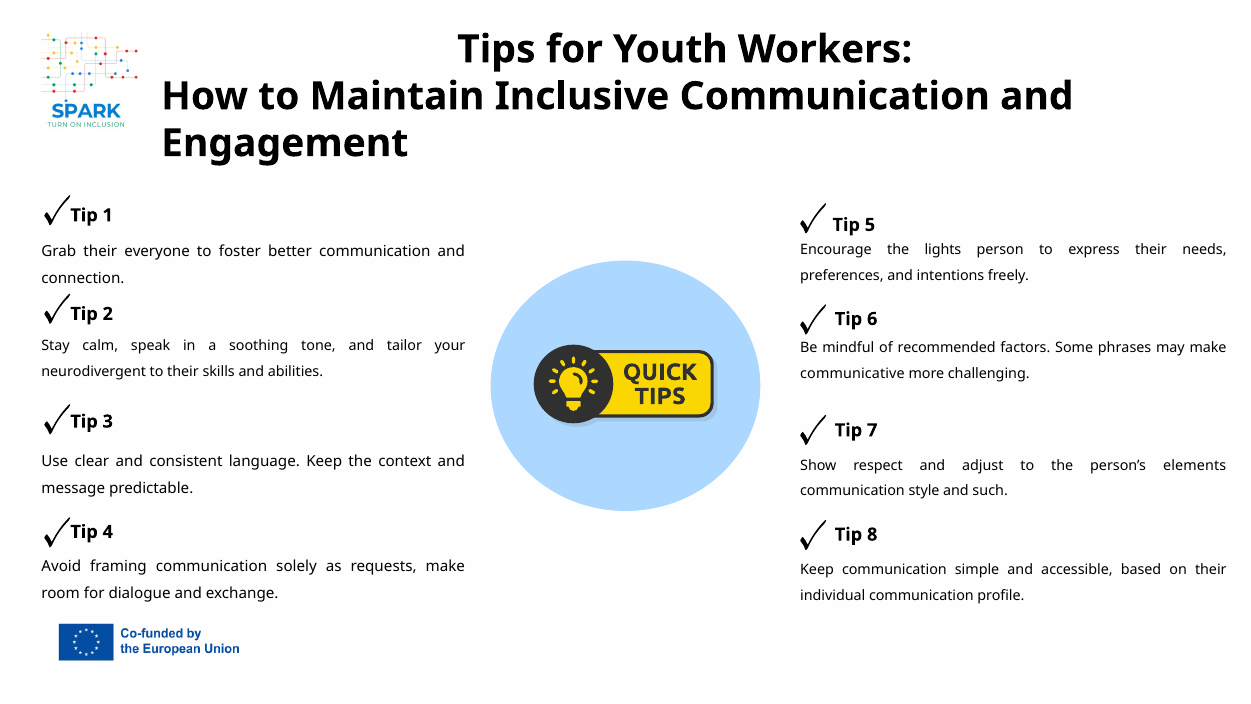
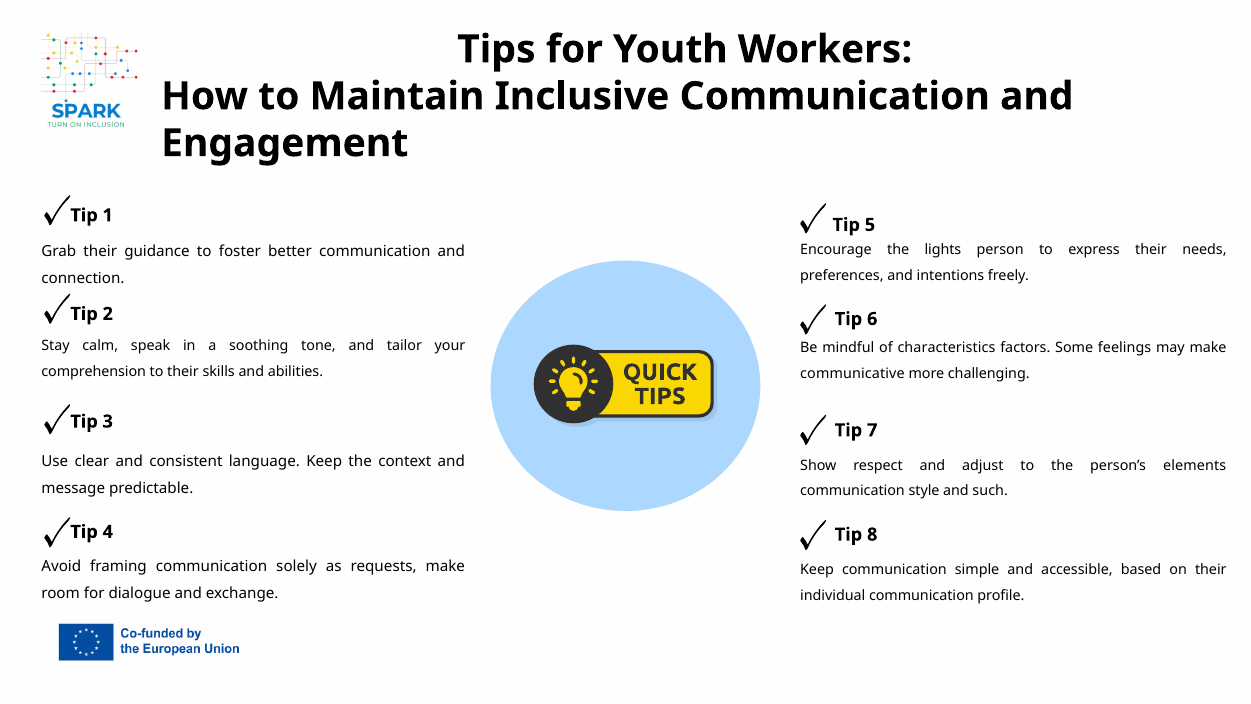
everyone: everyone -> guidance
recommended: recommended -> characteristics
phrases: phrases -> feelings
neurodivergent: neurodivergent -> comprehension
